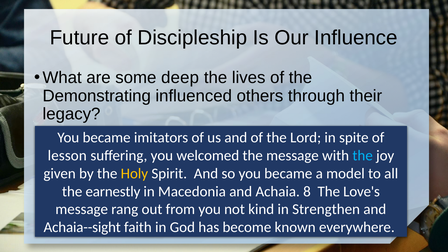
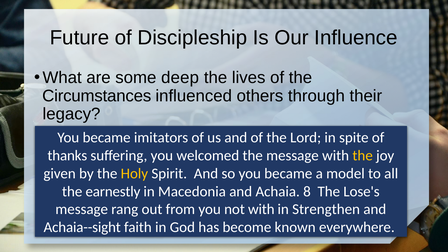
Demonstrating: Demonstrating -> Circumstances
lesson: lesson -> thanks
the at (363, 156) colour: light blue -> yellow
Love's: Love's -> Lose's
not kind: kind -> with
